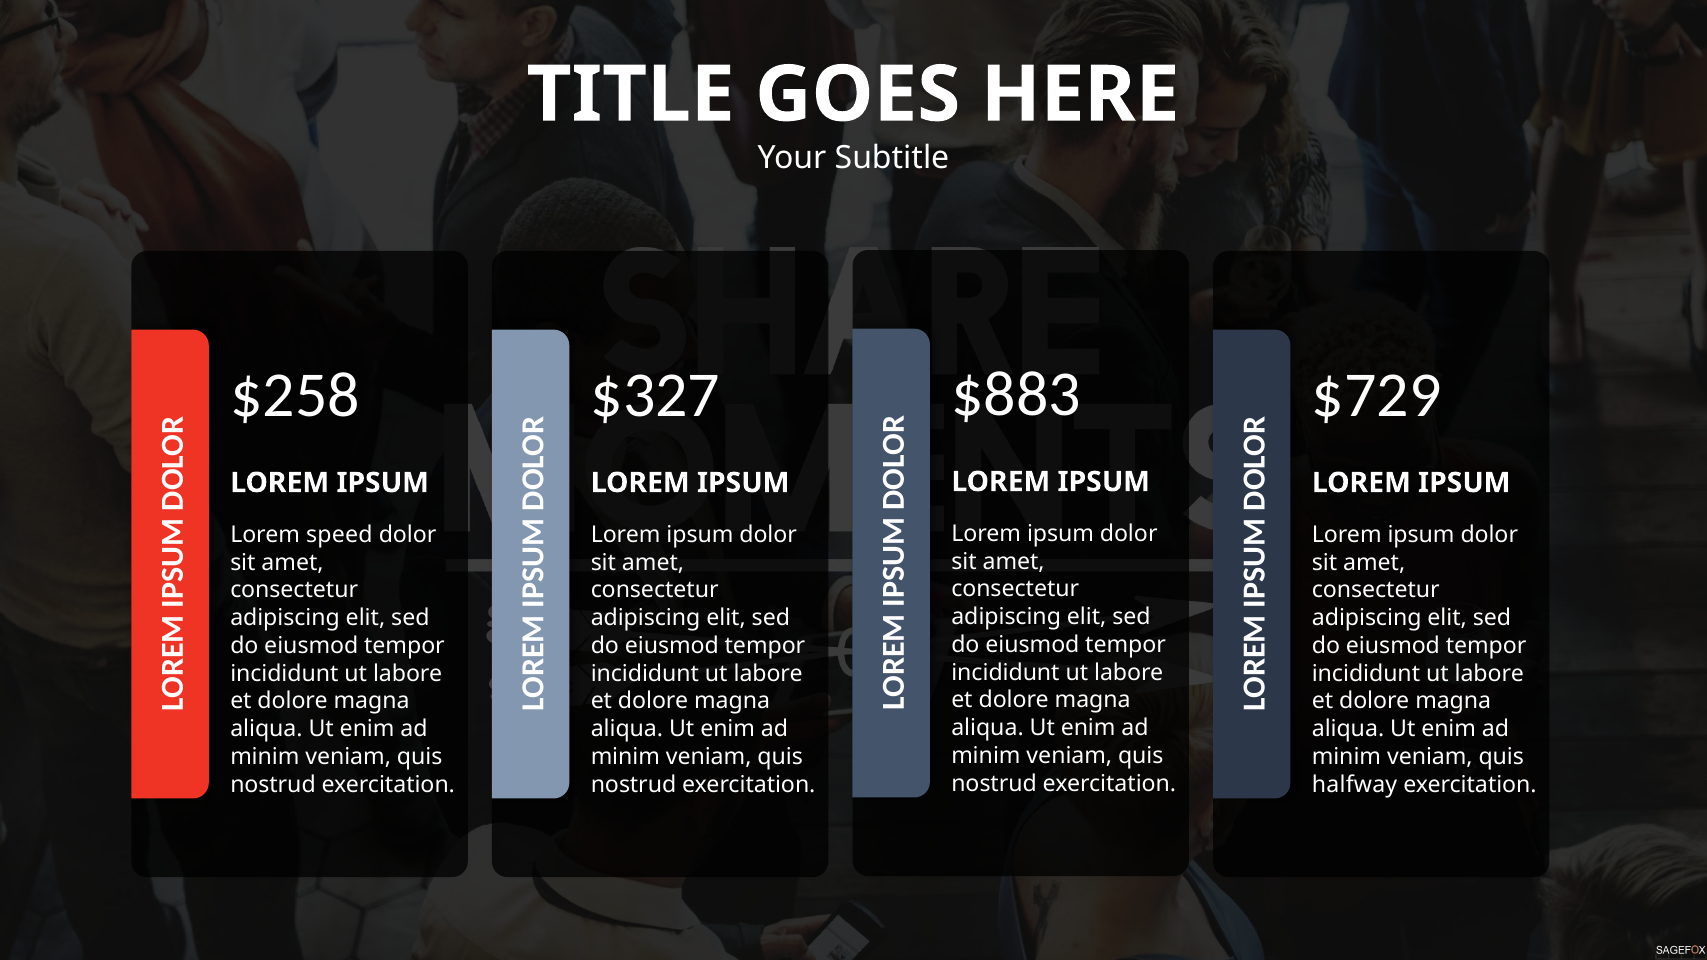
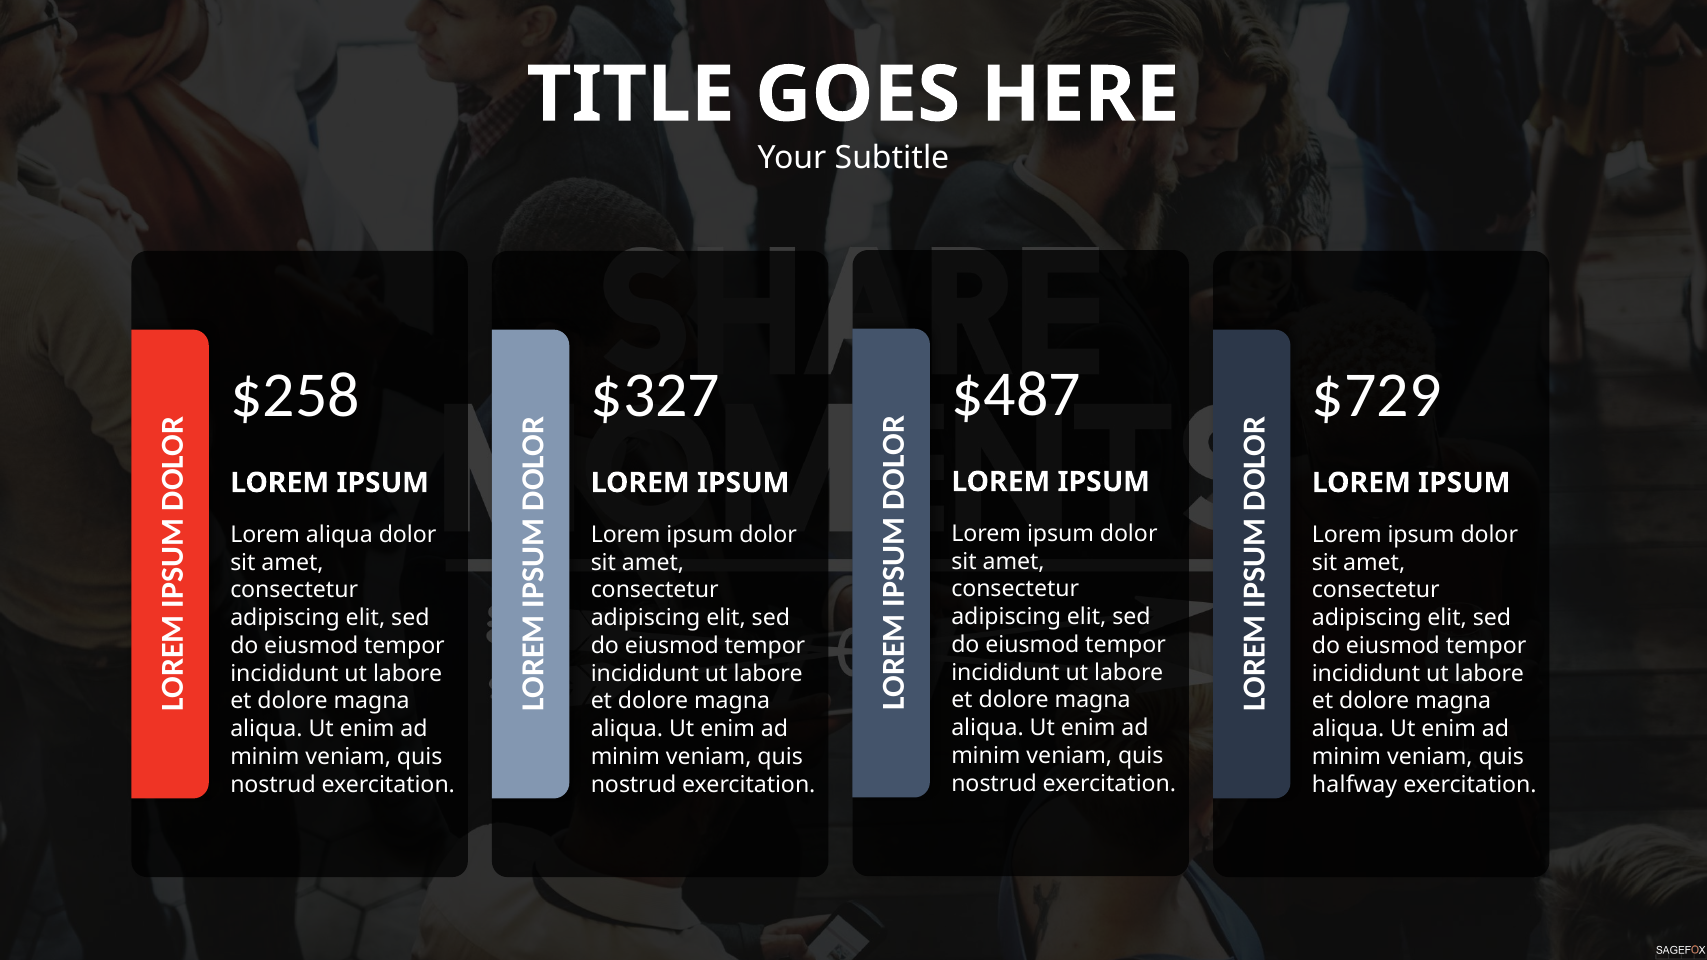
$883: $883 -> $487
Lorem speed: speed -> aliqua
